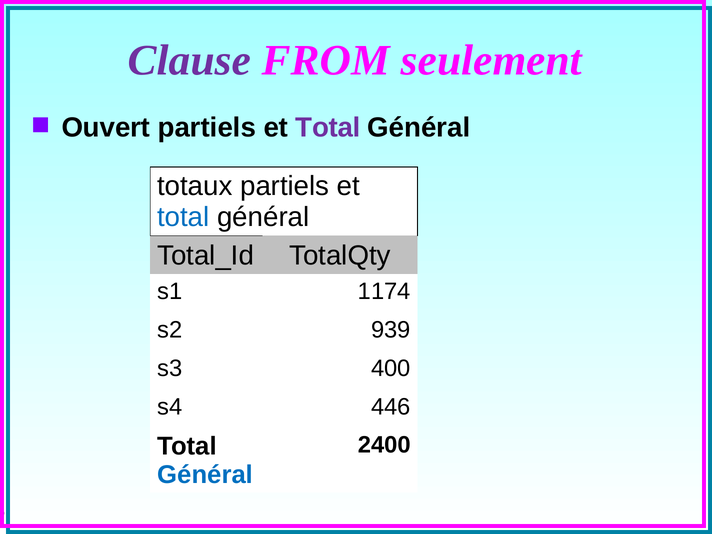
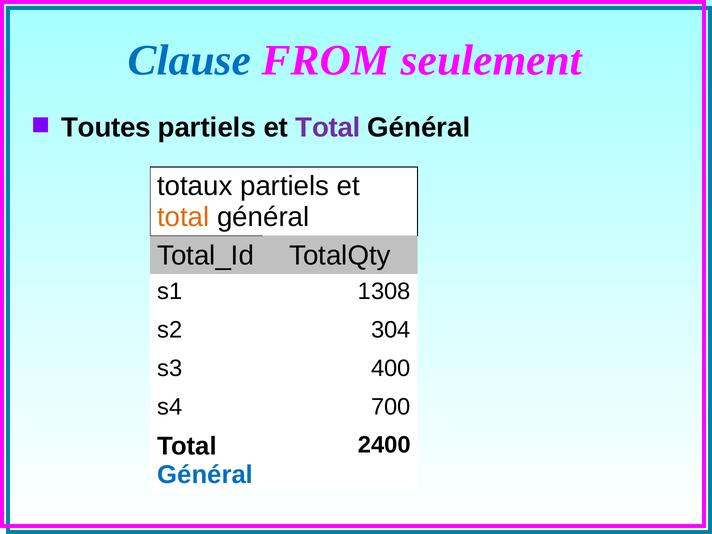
Clause colour: purple -> blue
Ouvert: Ouvert -> Toutes
total at (183, 217) colour: blue -> orange
1174: 1174 -> 1308
939: 939 -> 304
446: 446 -> 700
